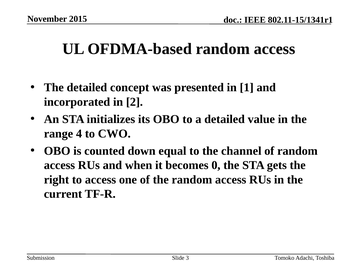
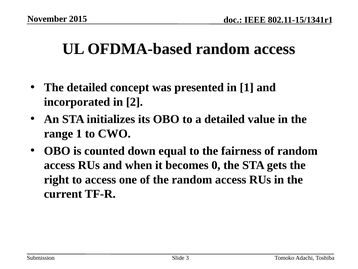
range 4: 4 -> 1
channel: channel -> fairness
